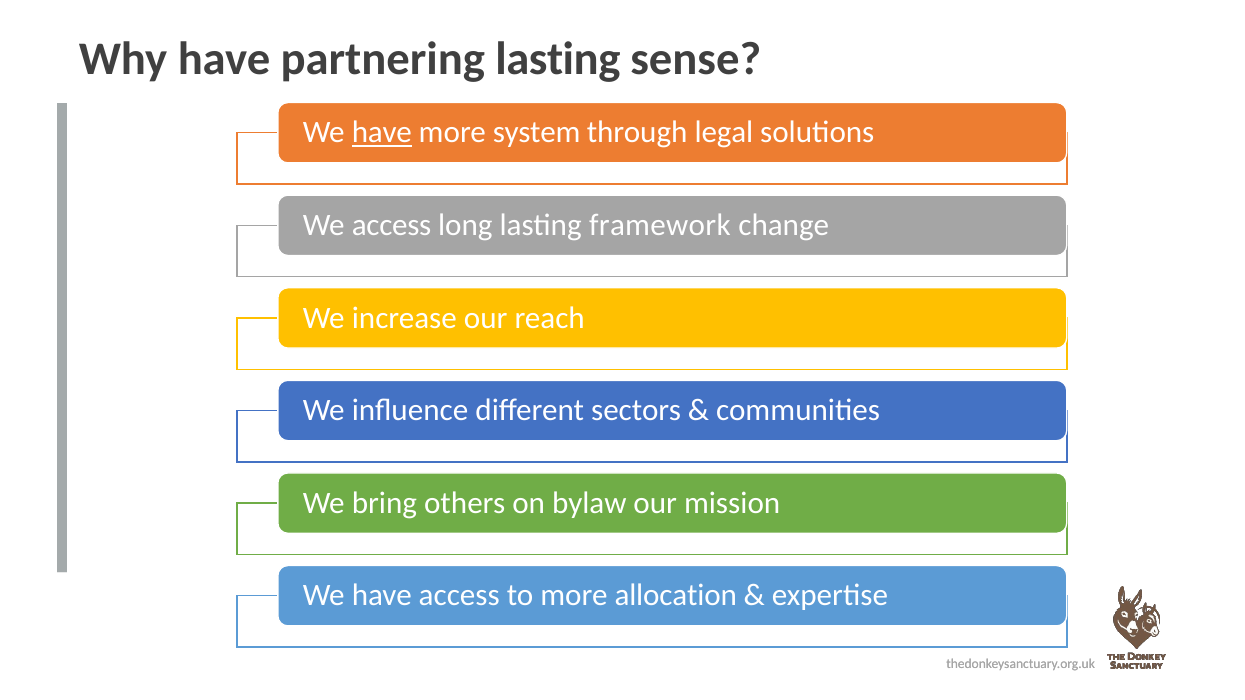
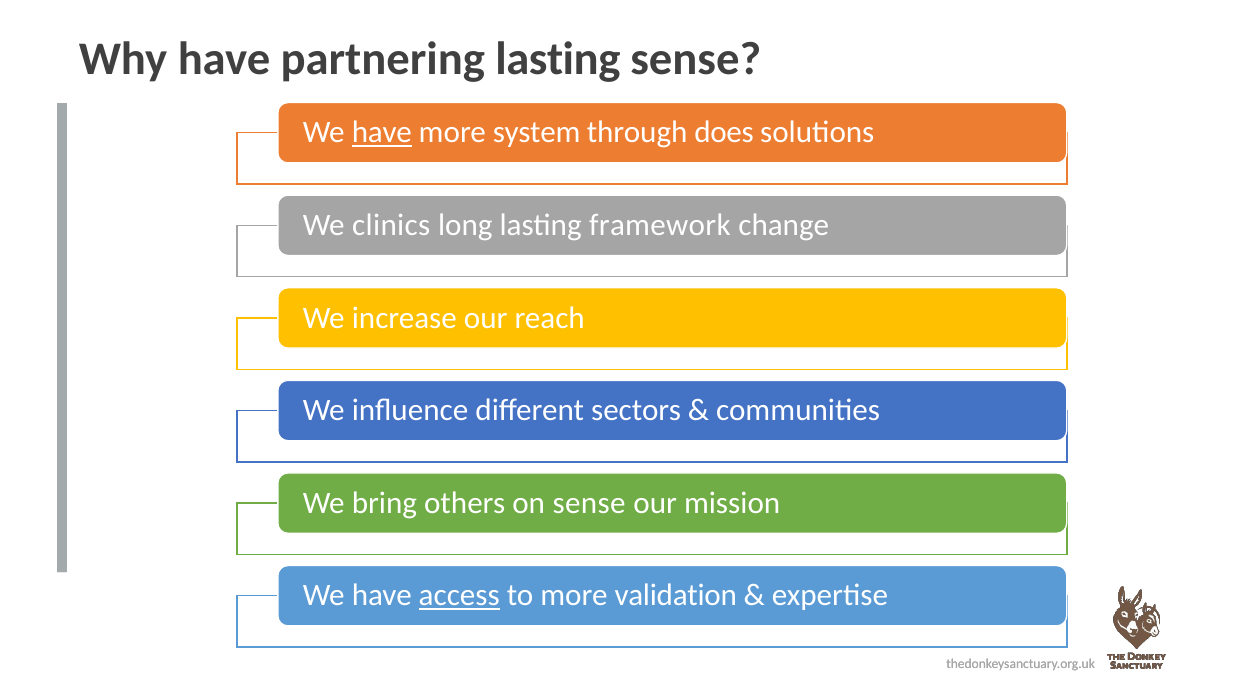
legal: legal -> does
We access: access -> clinics
on bylaw: bylaw -> sense
access at (459, 596) underline: none -> present
allocation: allocation -> validation
